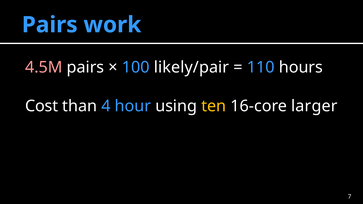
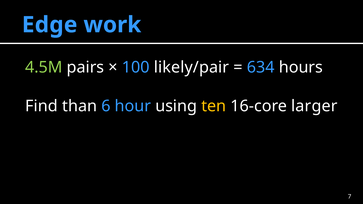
Pairs at (50, 25): Pairs -> Edge
4.5M colour: pink -> light green
110: 110 -> 634
Cost: Cost -> Find
4: 4 -> 6
